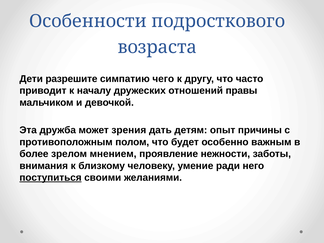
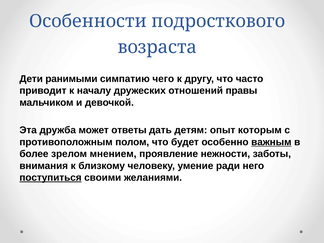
разрешите: разрешите -> ранимыми
зрения: зрения -> ответы
причины: причины -> которым
важным underline: none -> present
